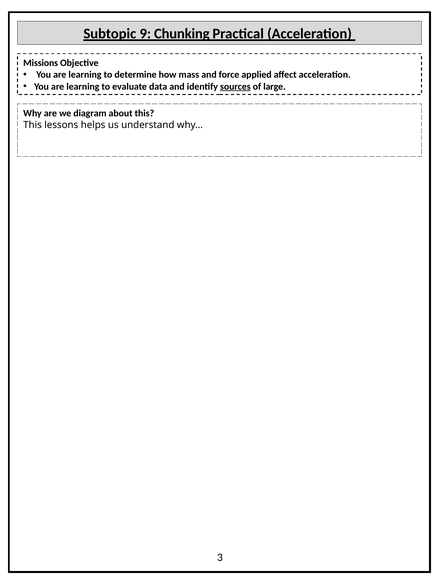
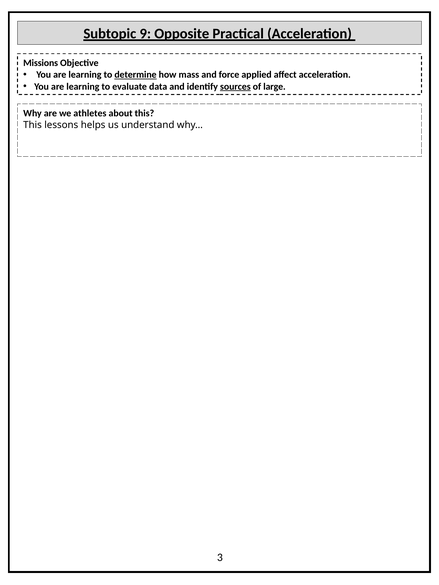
Chunking: Chunking -> Opposite
determine underline: none -> present
diagram: diagram -> athletes
